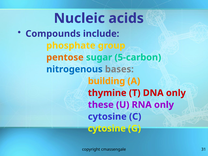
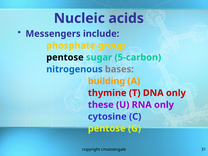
Compounds: Compounds -> Messengers
pentose at (65, 57) colour: orange -> black
cytosine at (107, 128): cytosine -> pentose
